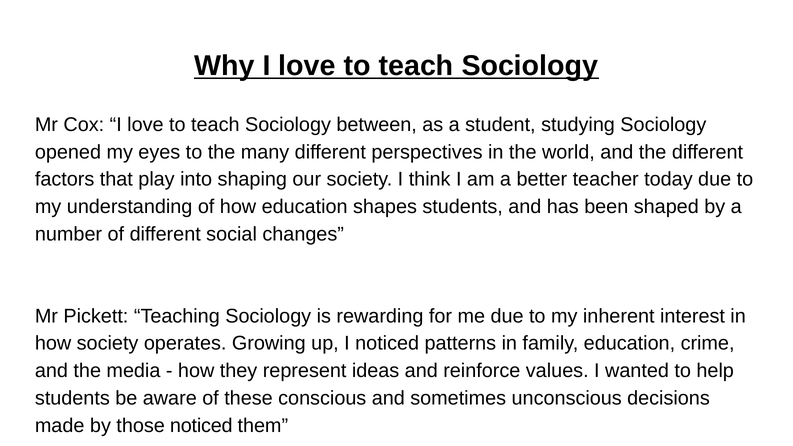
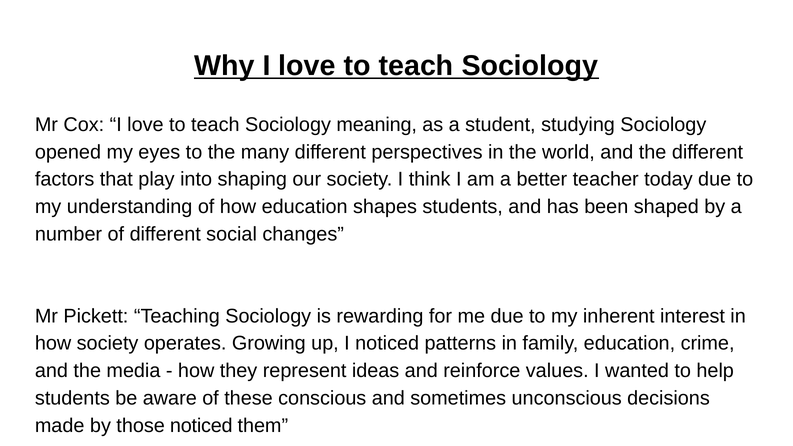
between: between -> meaning
